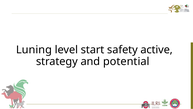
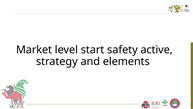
Luning: Luning -> Market
potential: potential -> elements
